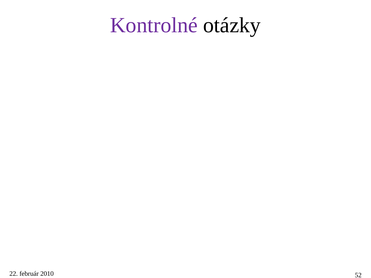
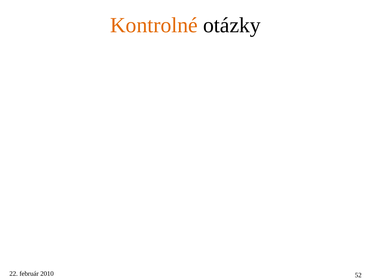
Kontrolné colour: purple -> orange
